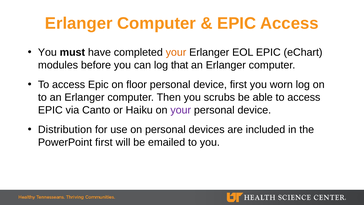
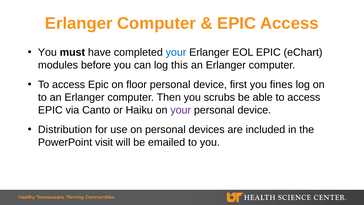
your at (176, 52) colour: orange -> blue
that: that -> this
worn: worn -> fines
PowerPoint first: first -> visit
